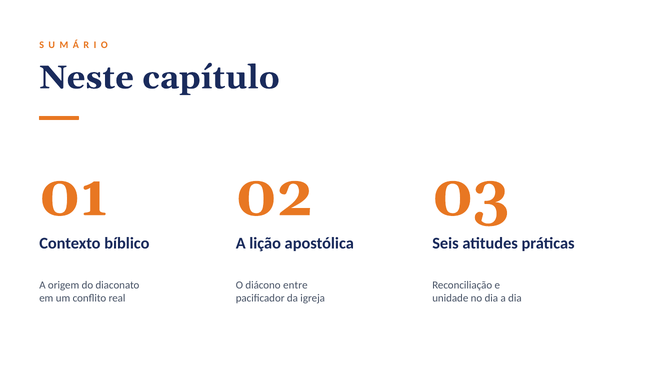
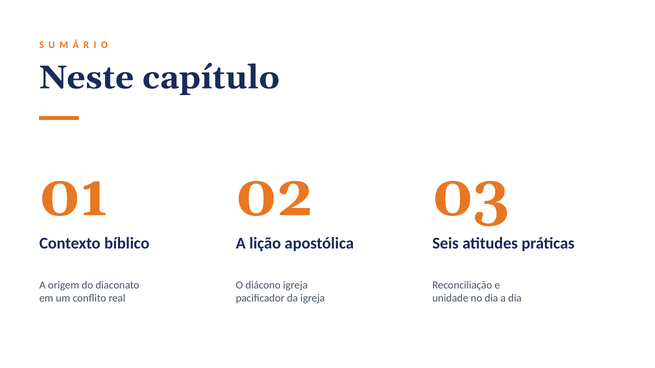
diácono entre: entre -> igreja
